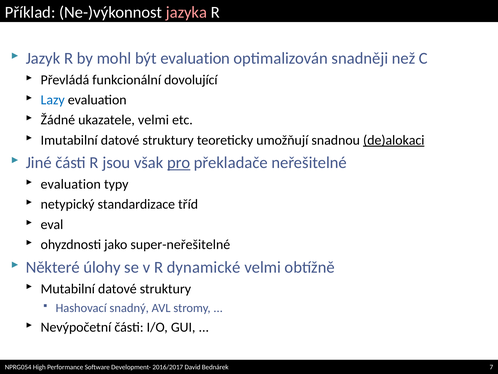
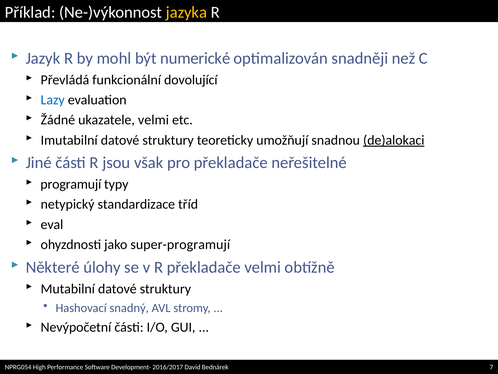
jazyka colour: pink -> yellow
být evaluation: evaluation -> numerické
pro underline: present -> none
evaluation at (71, 184): evaluation -> programují
super-neřešitelné: super-neřešitelné -> super-programují
R dynamické: dynamické -> překladače
